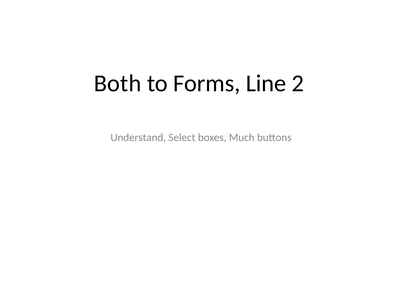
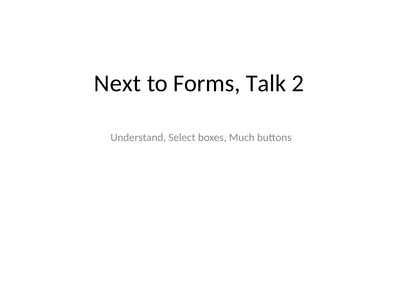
Both: Both -> Next
Line: Line -> Talk
